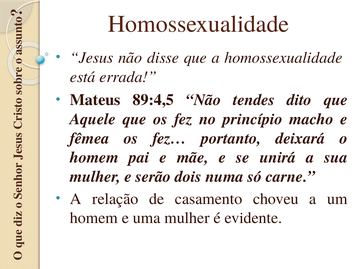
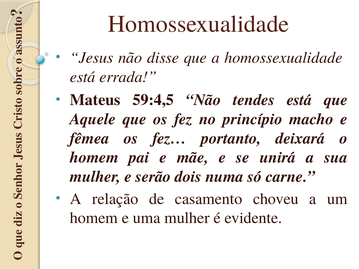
89:4,5: 89:4,5 -> 59:4,5
tendes dito: dito -> está
